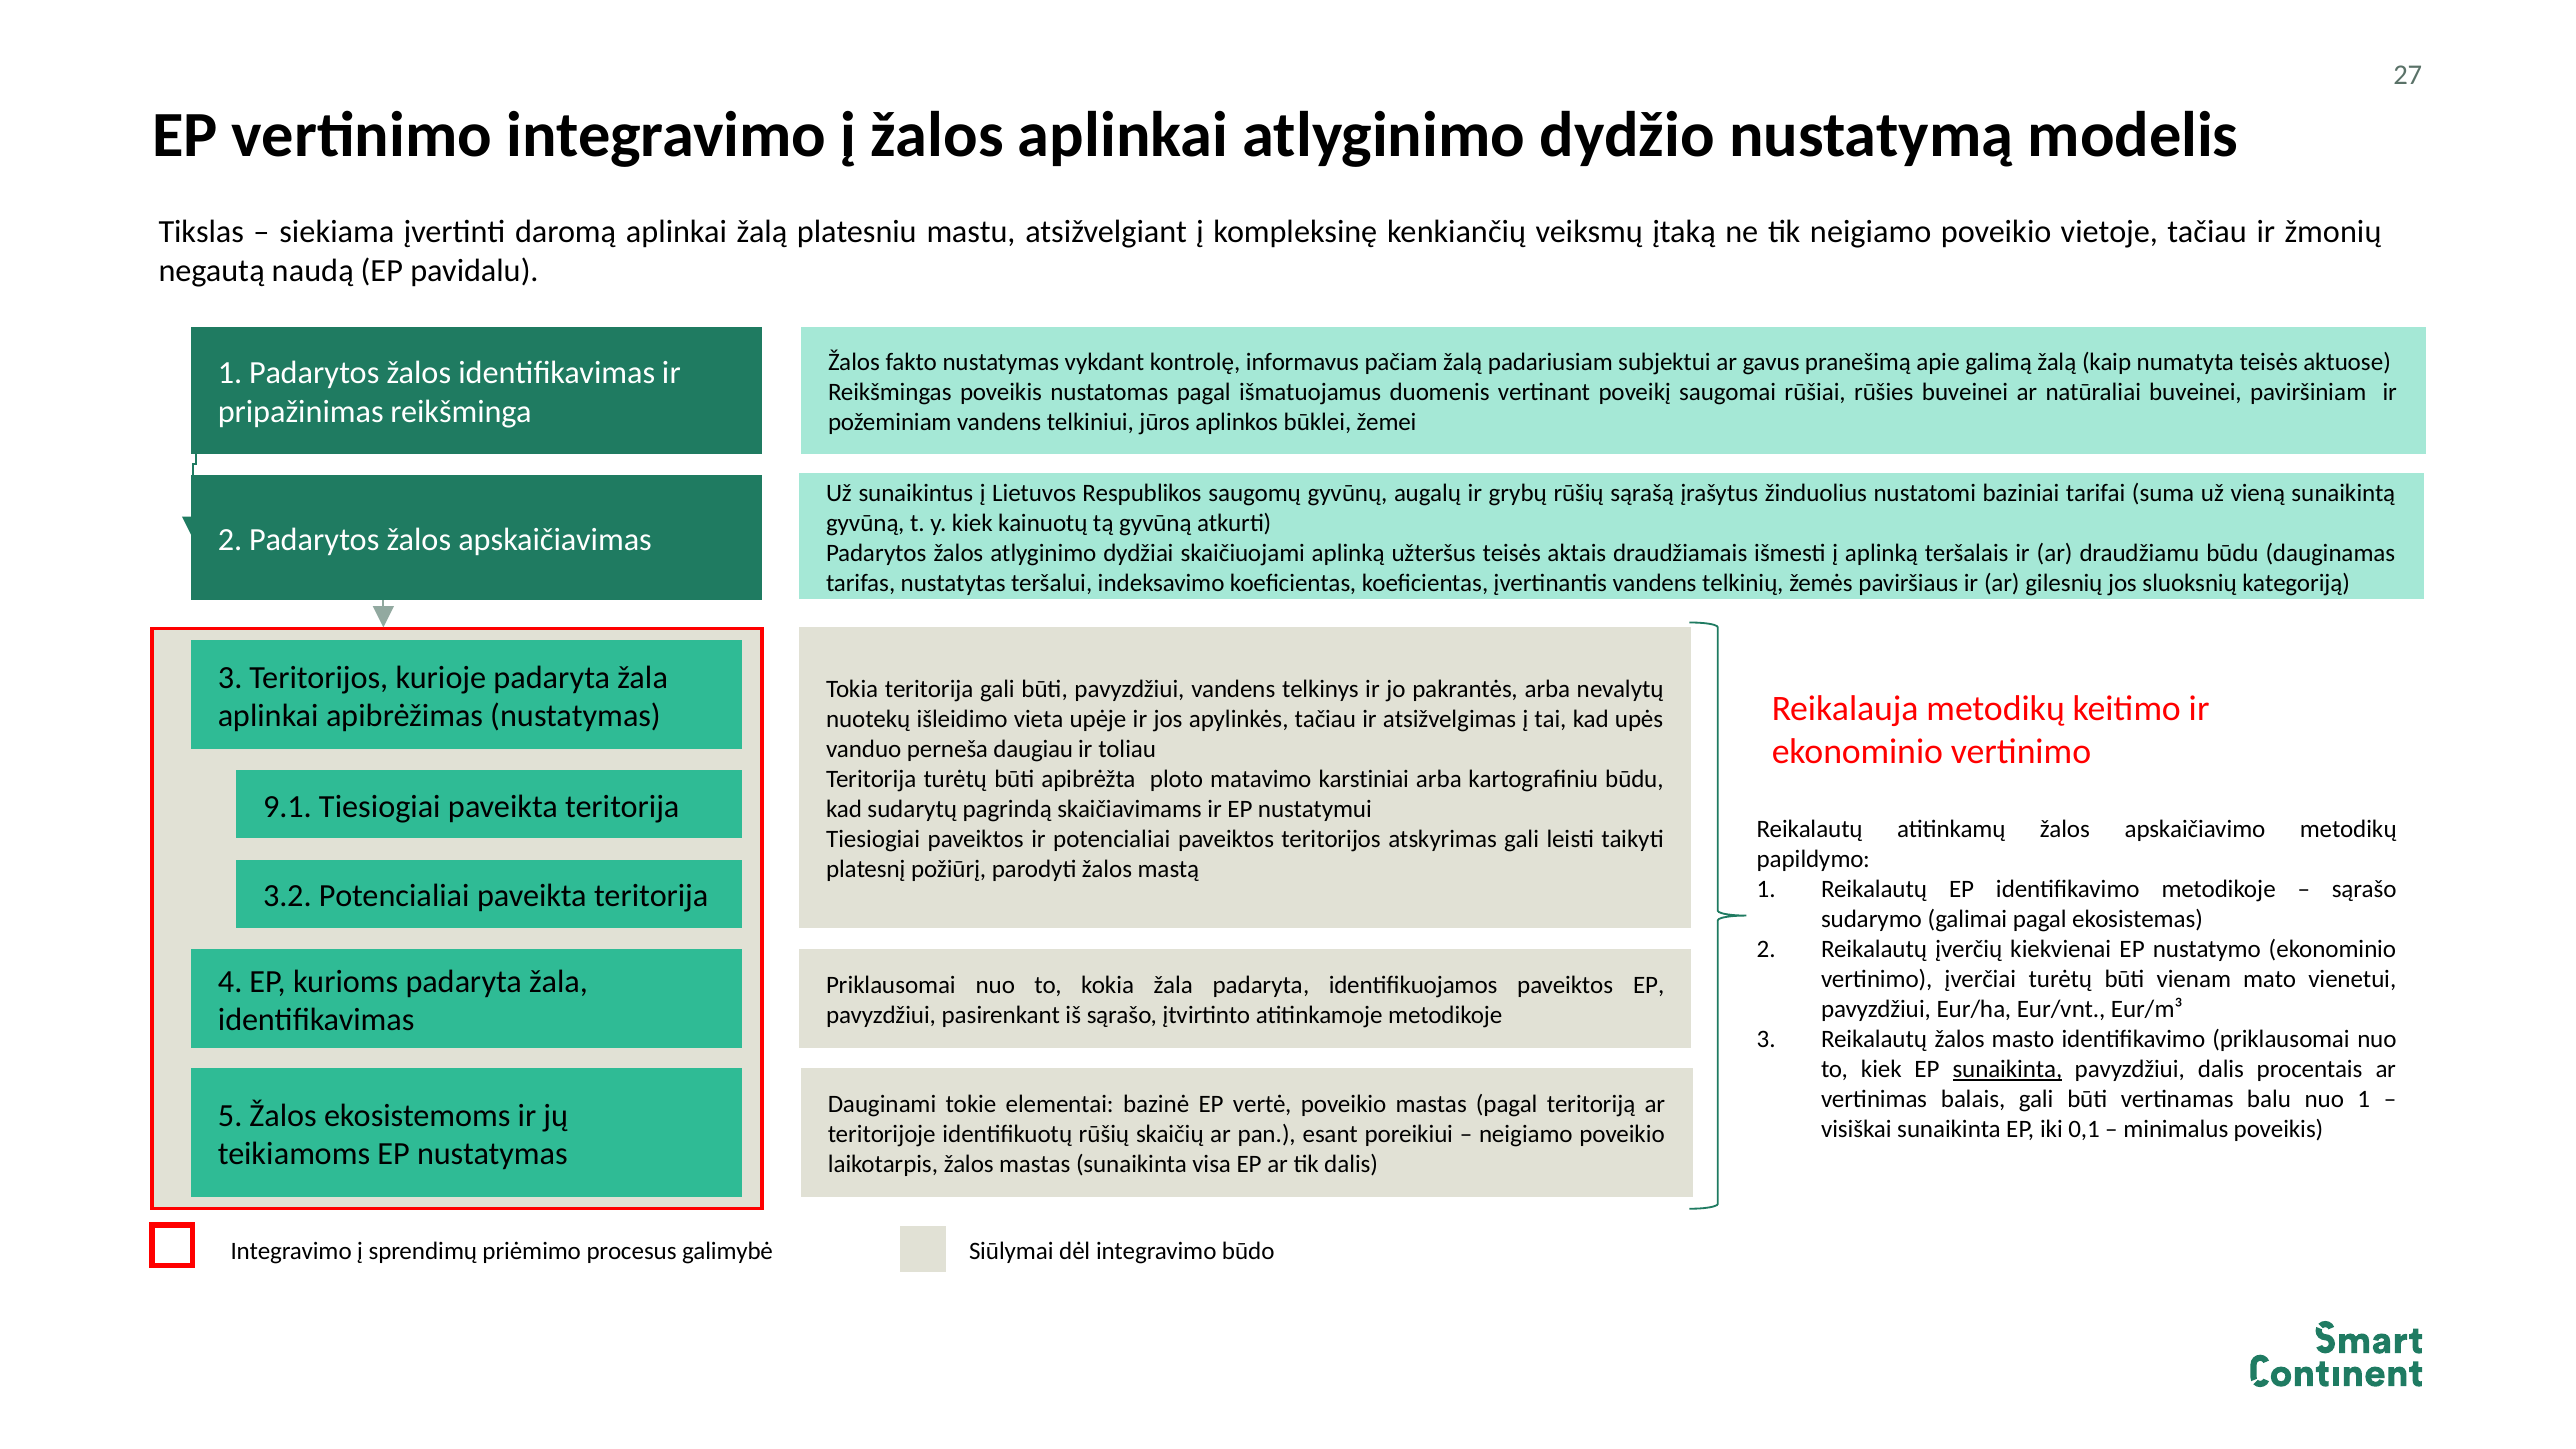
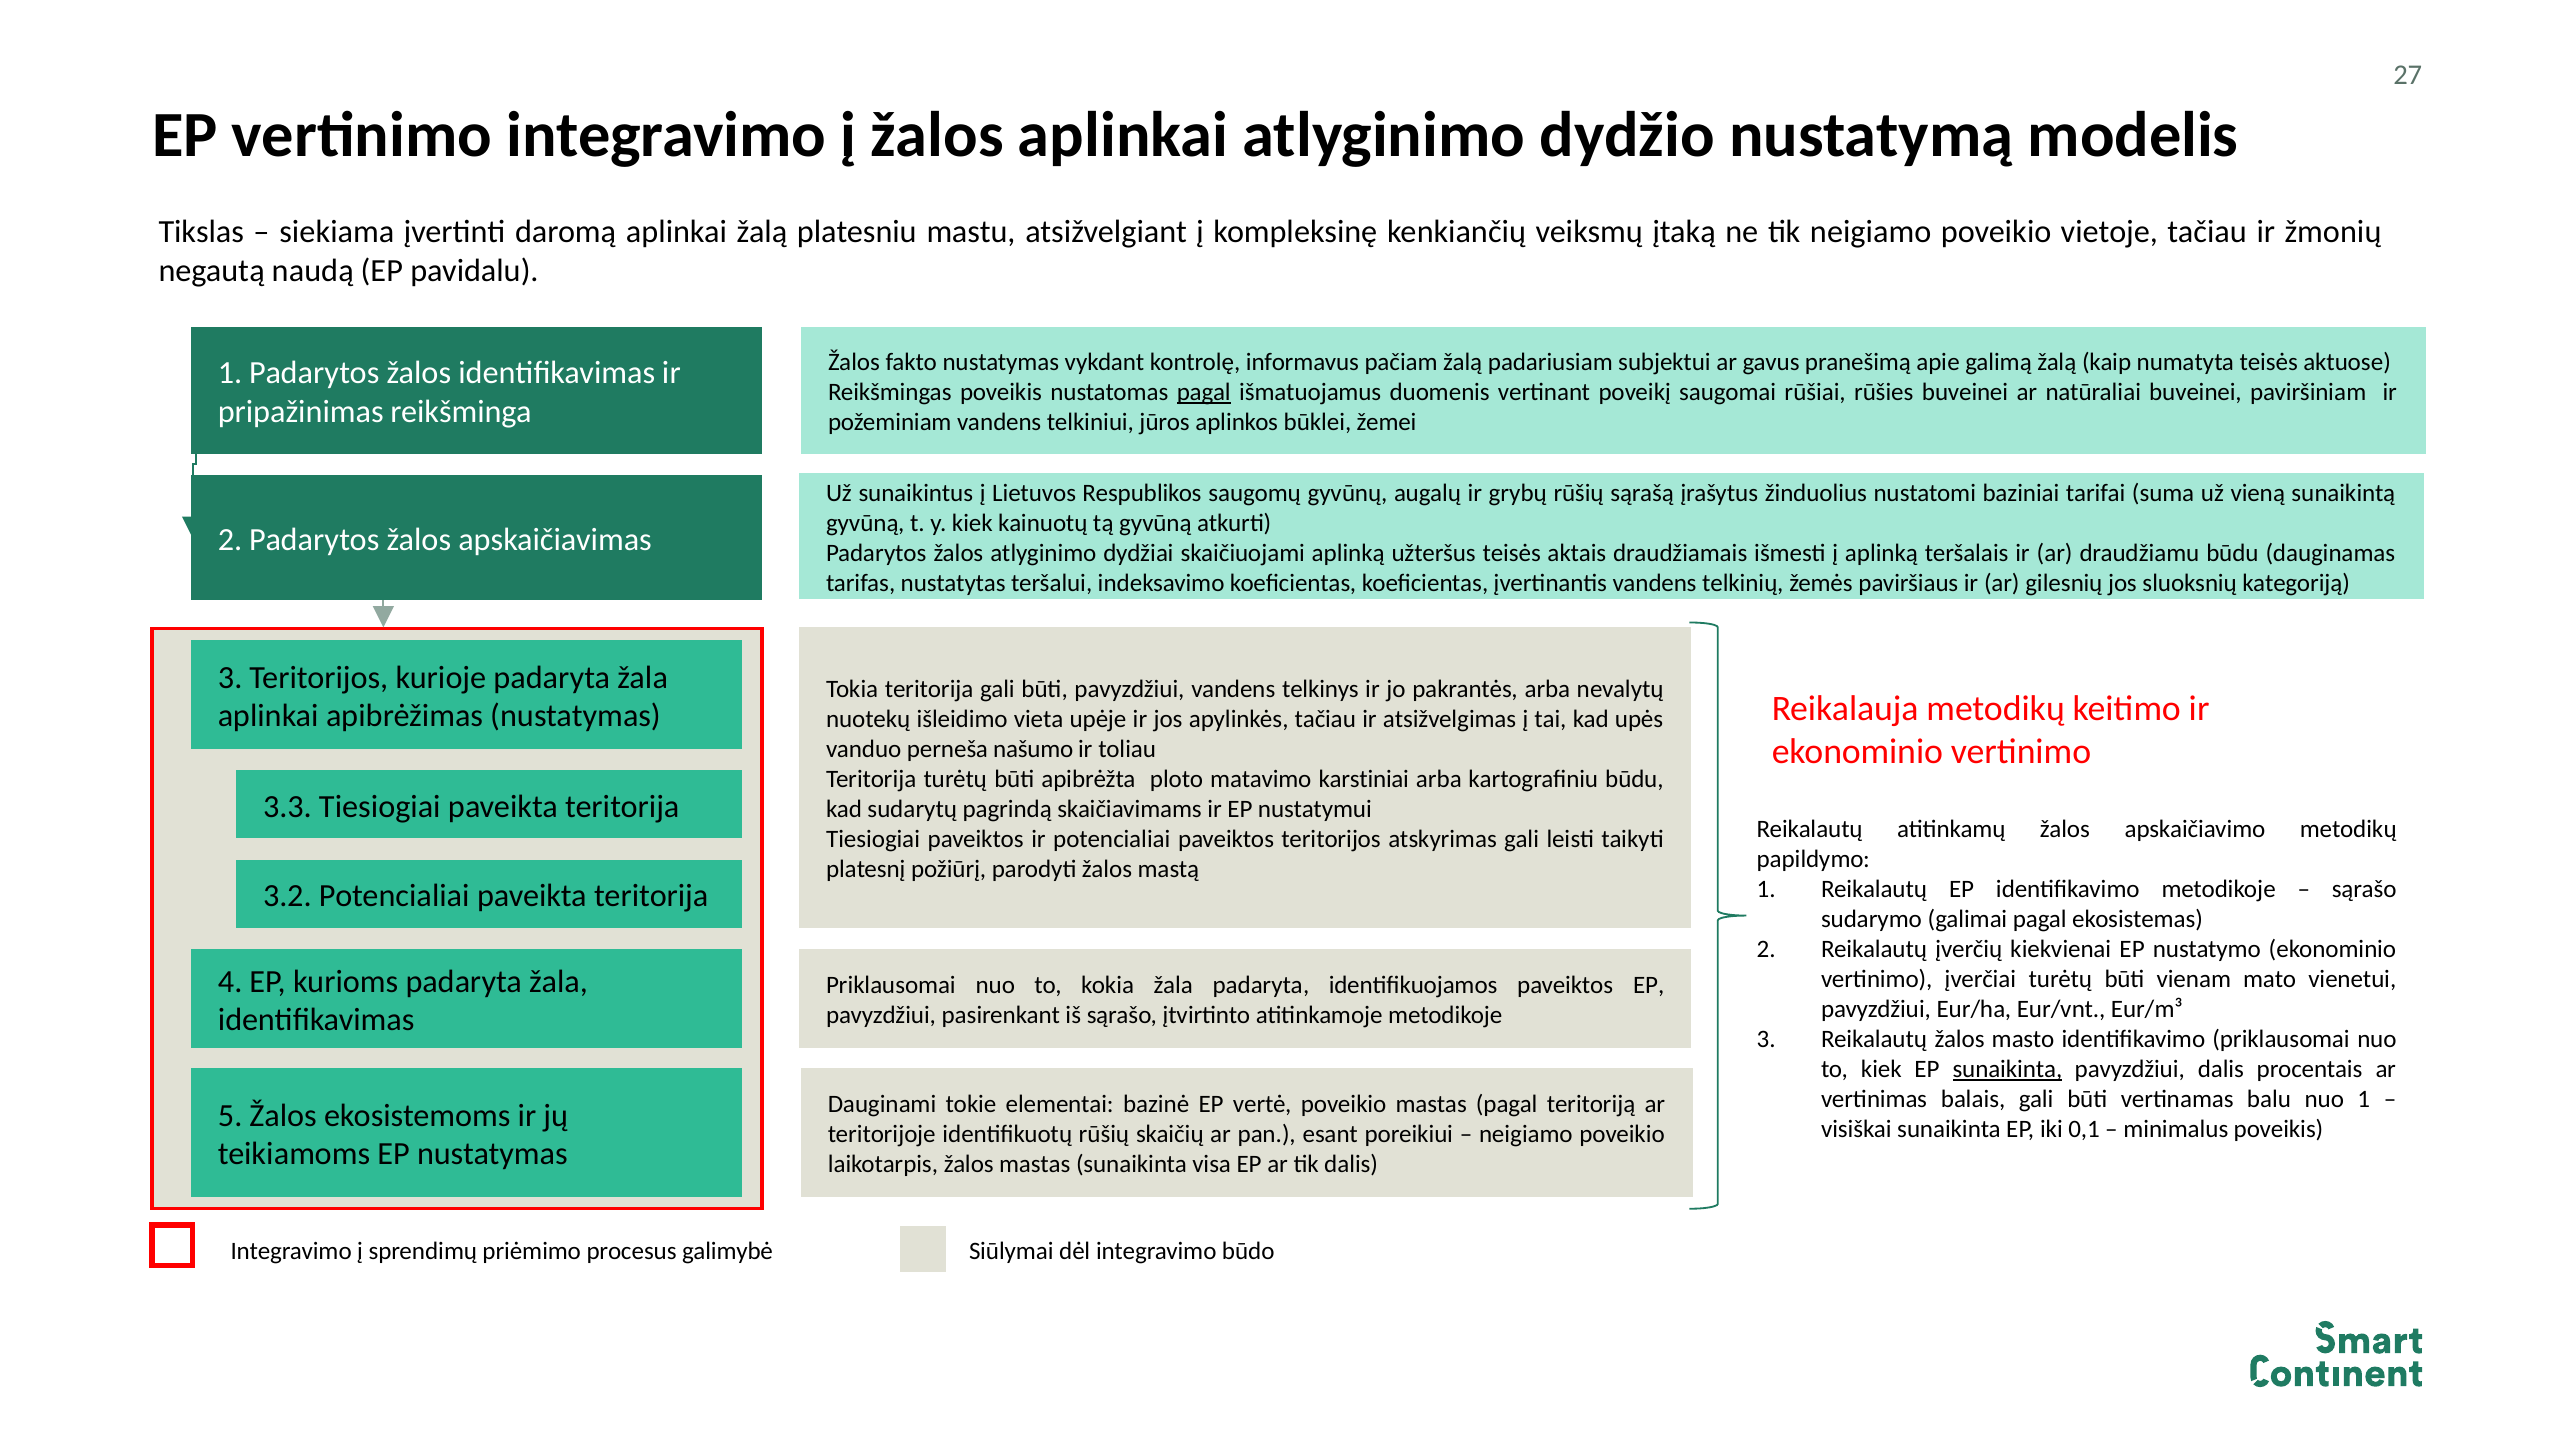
pagal at (1204, 392) underline: none -> present
daugiau: daugiau -> našumo
9.1: 9.1 -> 3.3
